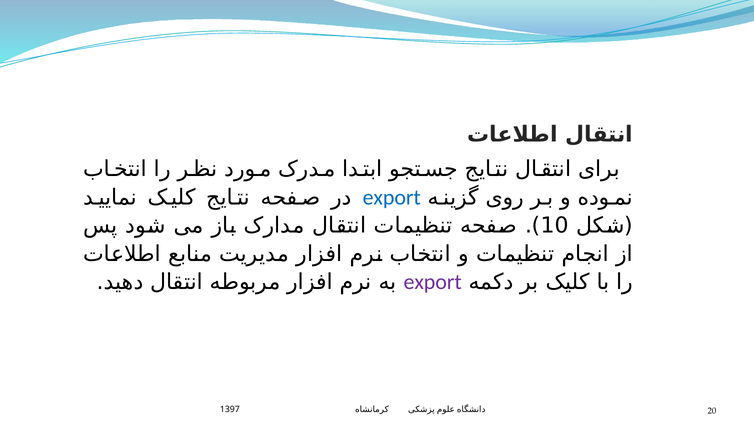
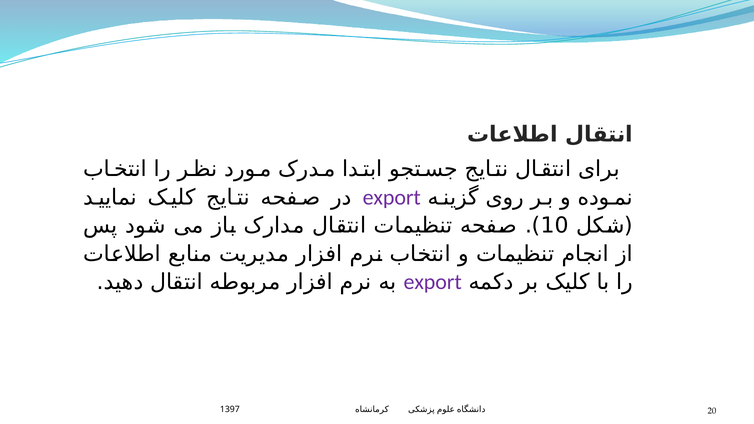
export at (392, 197) colour: blue -> purple
